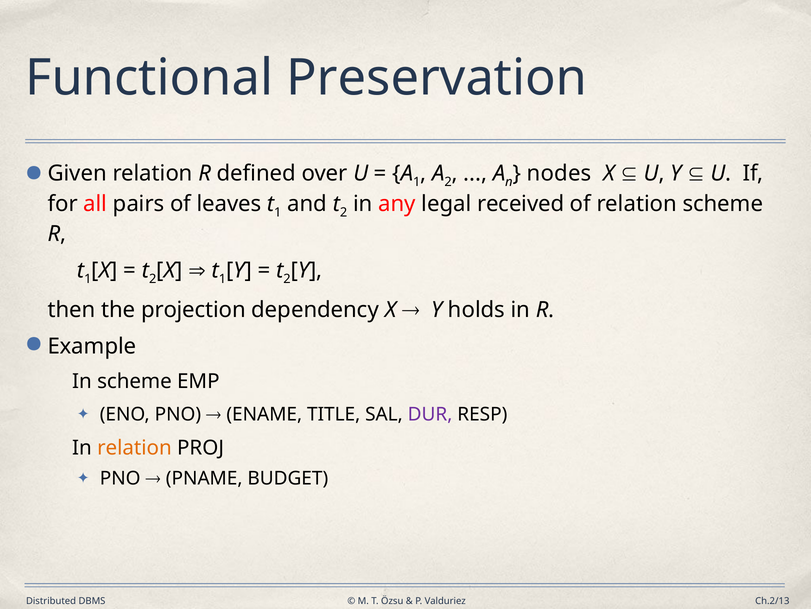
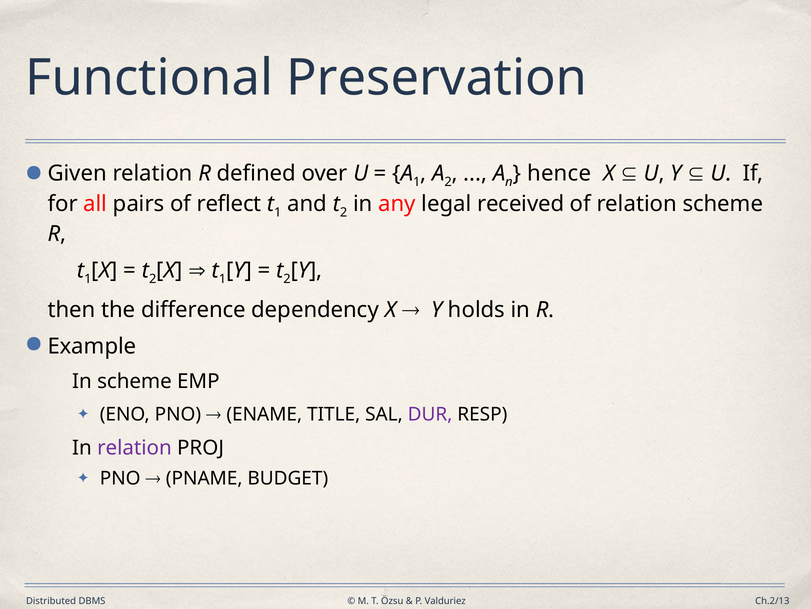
nodes: nodes -> hence
leaves: leaves -> reflect
projection: projection -> difference
relation at (134, 447) colour: orange -> purple
